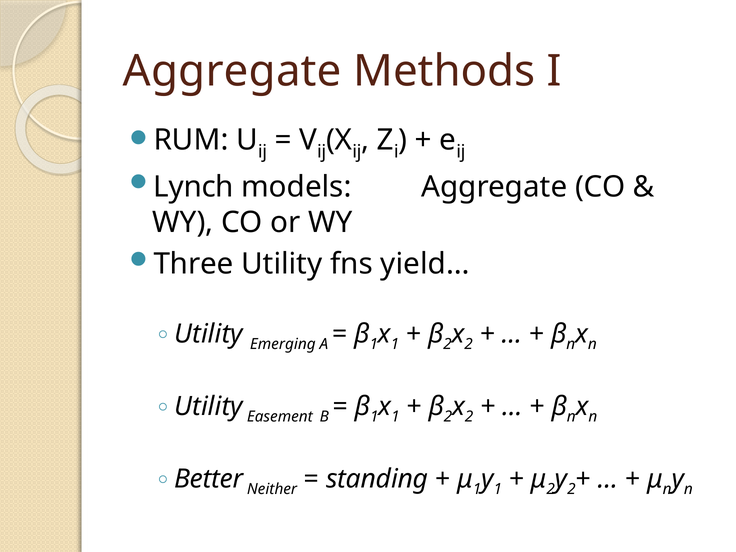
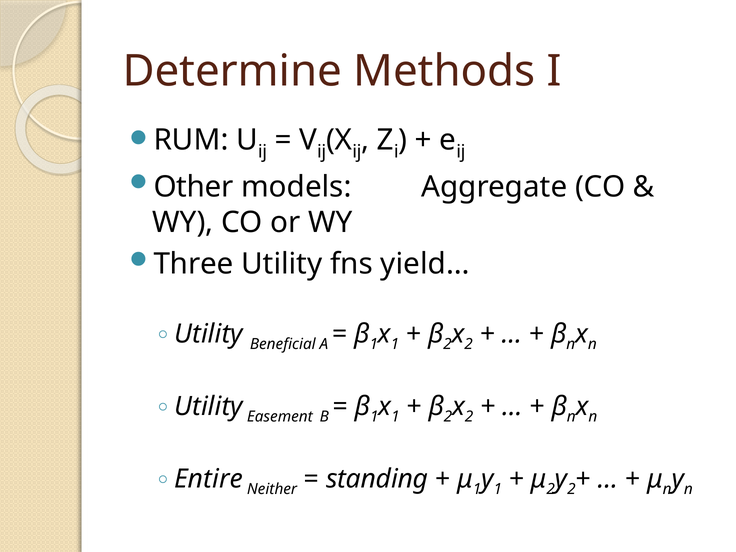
Aggregate at (232, 71): Aggregate -> Determine
Lynch: Lynch -> Other
Emerging: Emerging -> Beneficial
Better: Better -> Entire
